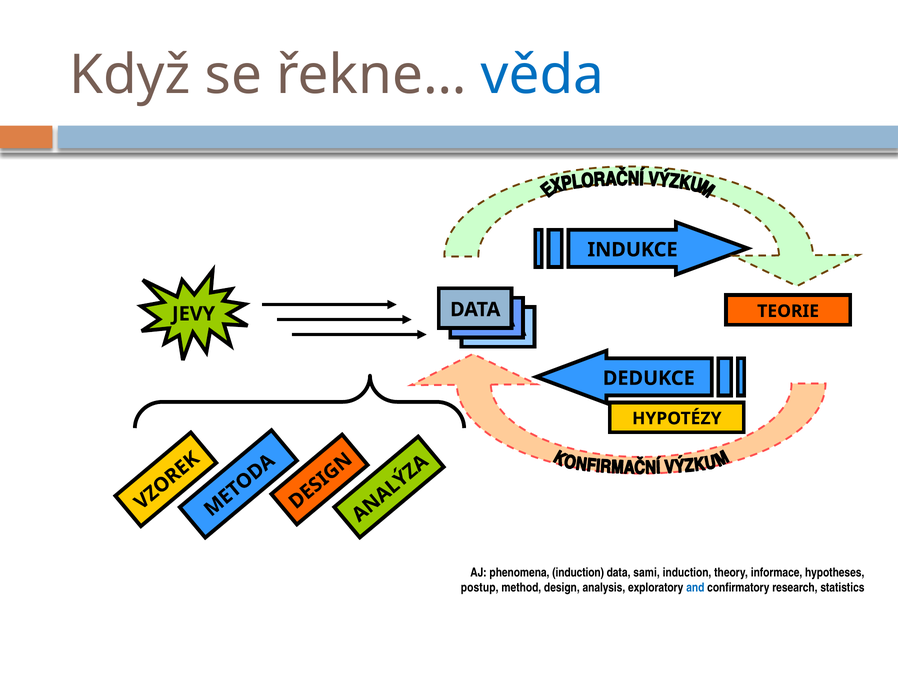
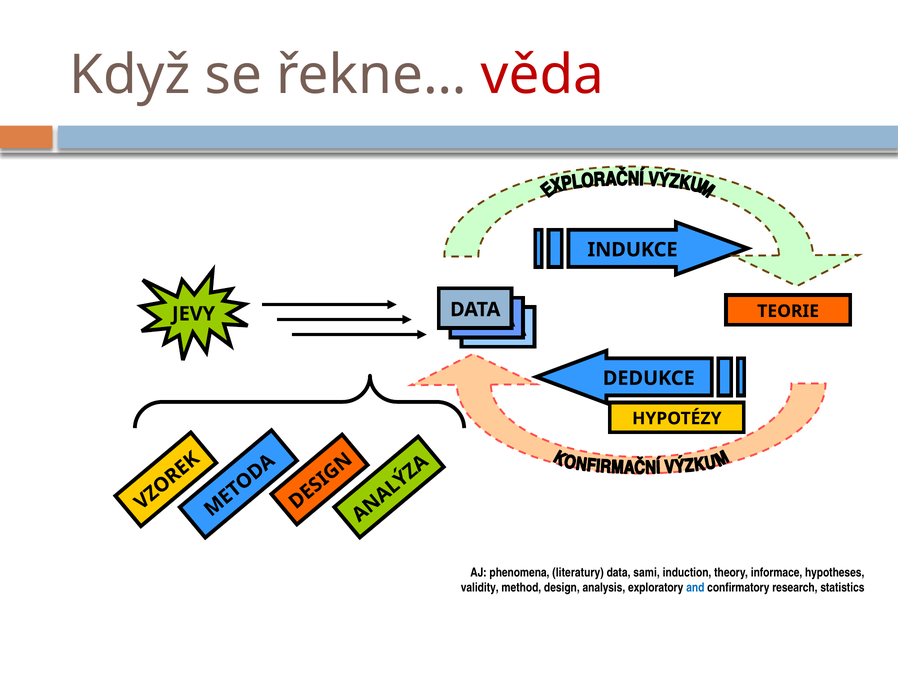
věda colour: blue -> red
phenomena induction: induction -> literatury
postup: postup -> validity
